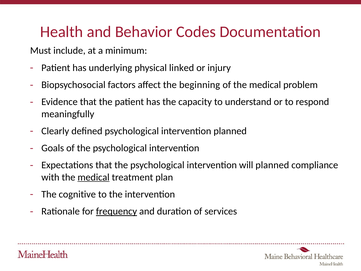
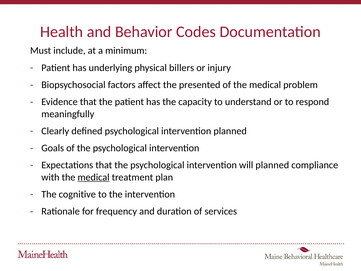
linked: linked -> billers
beginning: beginning -> presented
frequency underline: present -> none
